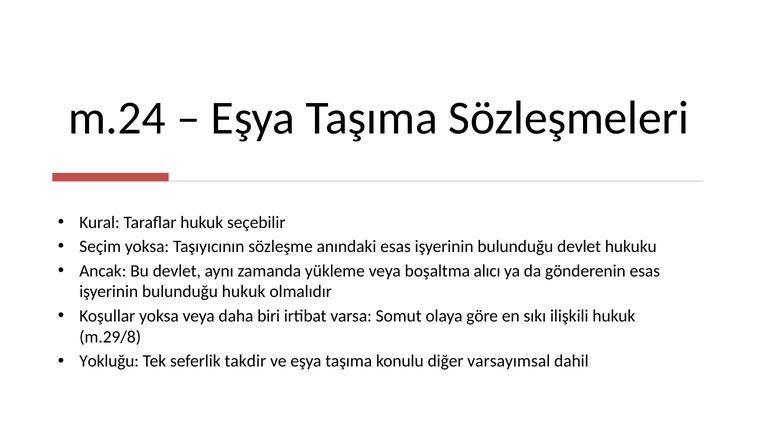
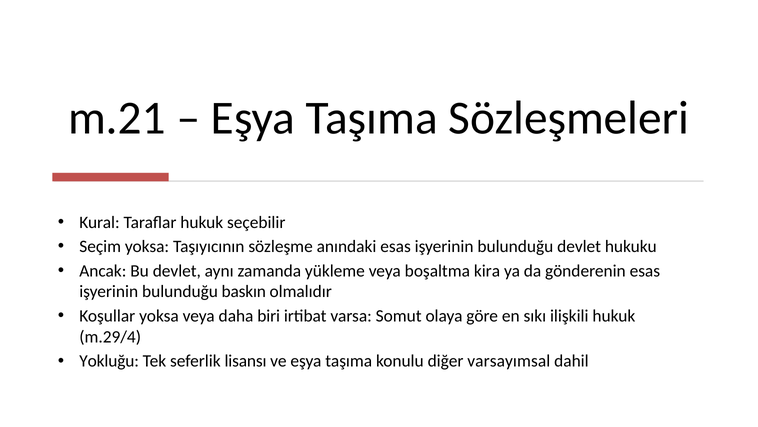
m.24: m.24 -> m.21
alıcı: alıcı -> kira
bulunduğu hukuk: hukuk -> baskın
m.29/8: m.29/8 -> m.29/4
takdir: takdir -> lisansı
